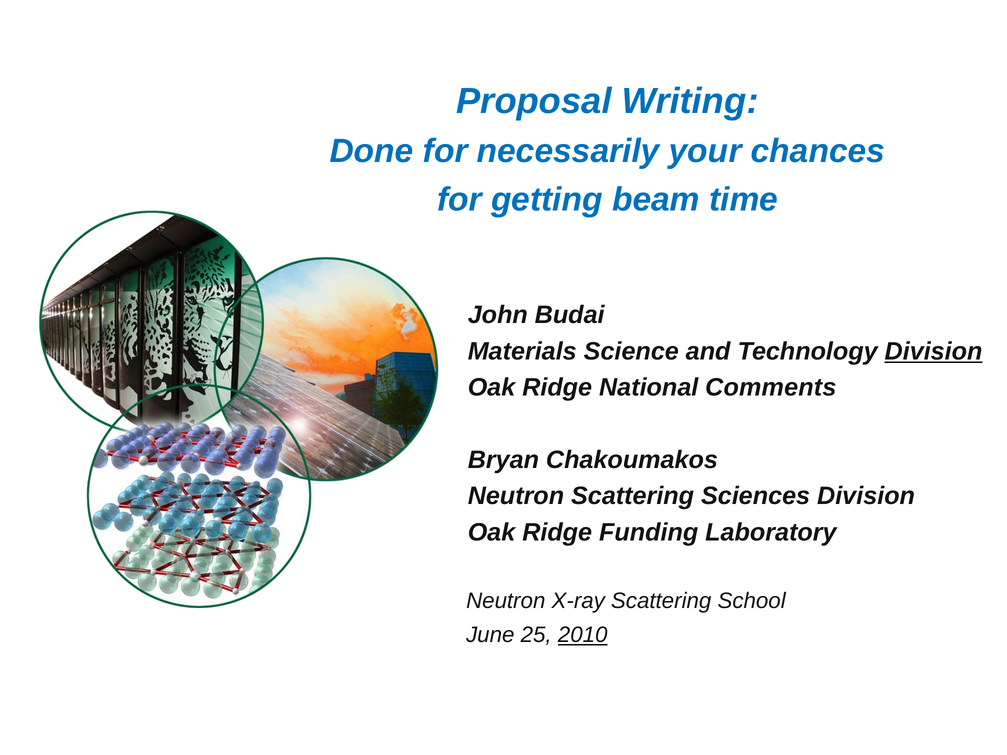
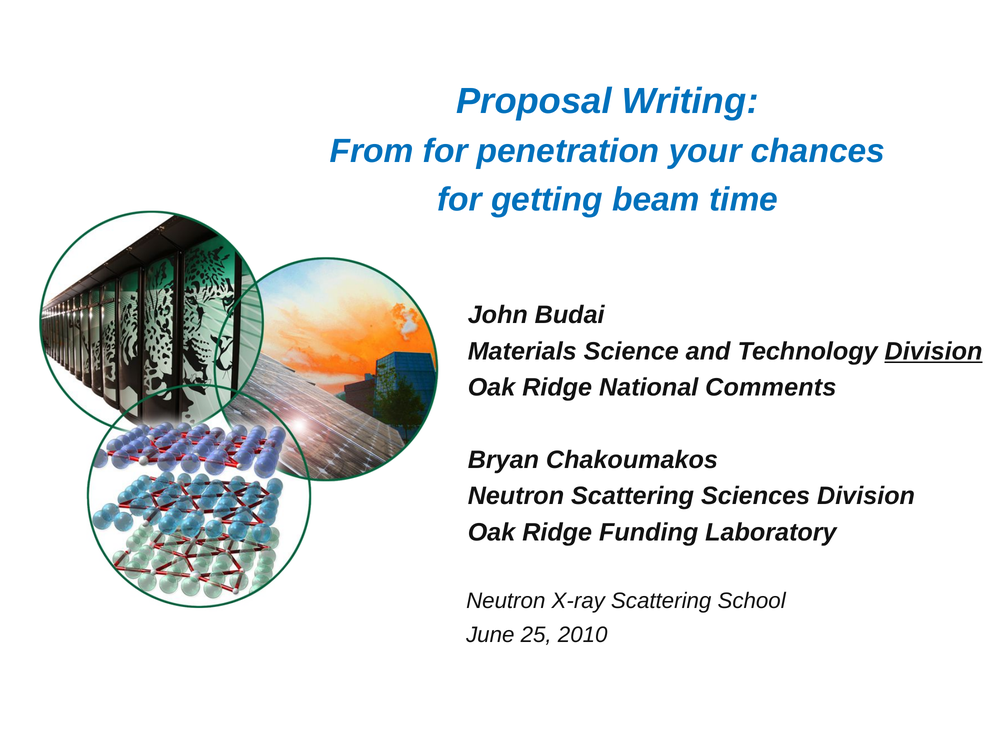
Done: Done -> From
necessarily: necessarily -> penetration
2010 underline: present -> none
